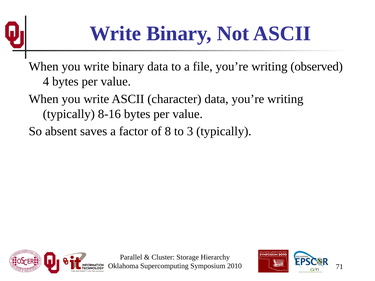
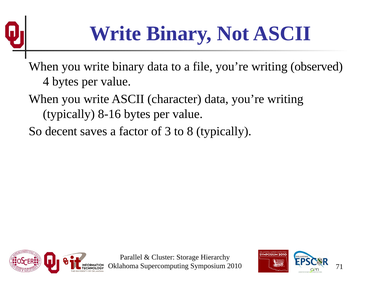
absent: absent -> decent
8: 8 -> 3
3: 3 -> 8
